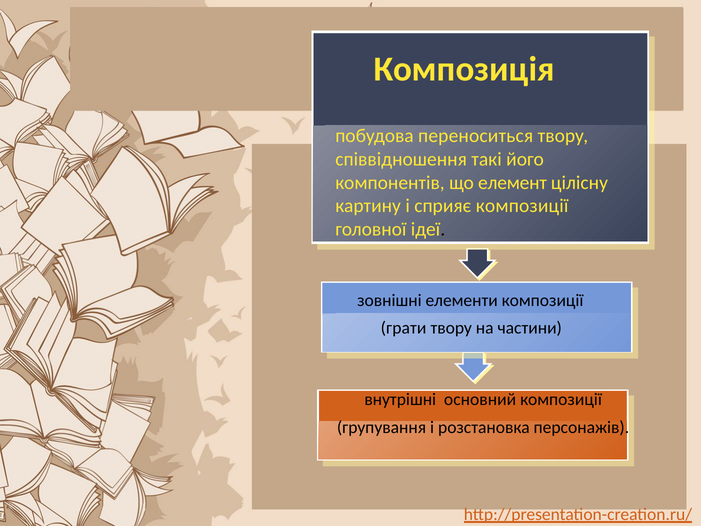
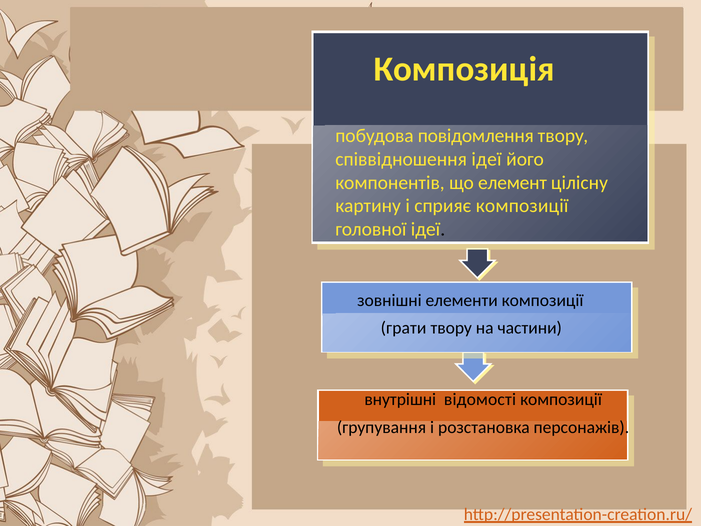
переноситься: переноситься -> повідомлення
співвідношення такі: такі -> ідеї
основний: основний -> відомості
